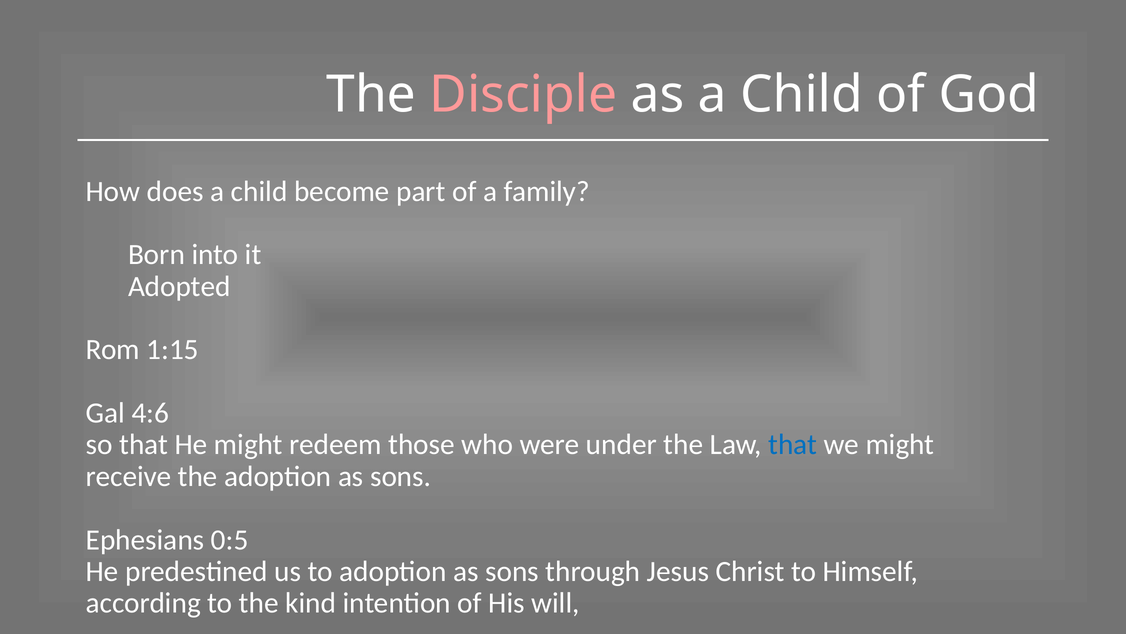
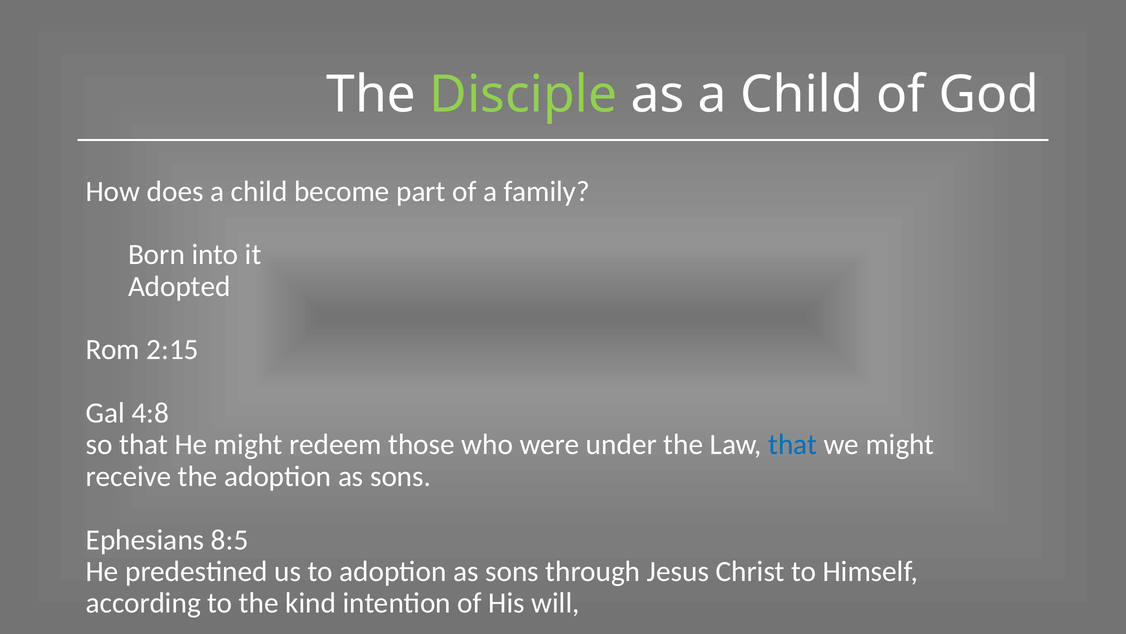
Disciple colour: pink -> light green
1:15: 1:15 -> 2:15
4:6: 4:6 -> 4:8
0:5: 0:5 -> 8:5
